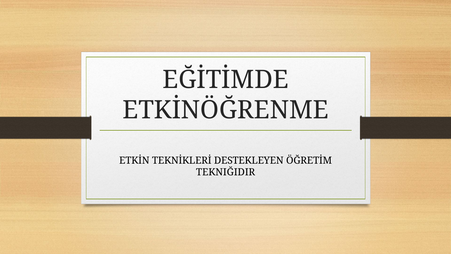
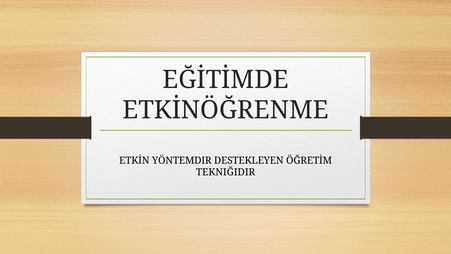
TEKNİKLERİ: TEKNİKLERİ -> YÖNTEMDIR
